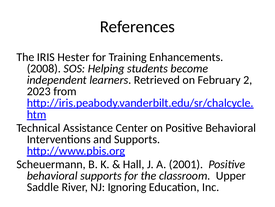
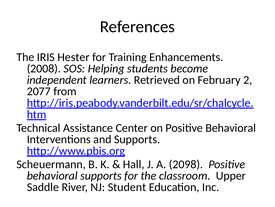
2023: 2023 -> 2077
2001: 2001 -> 2098
Ignoring: Ignoring -> Student
